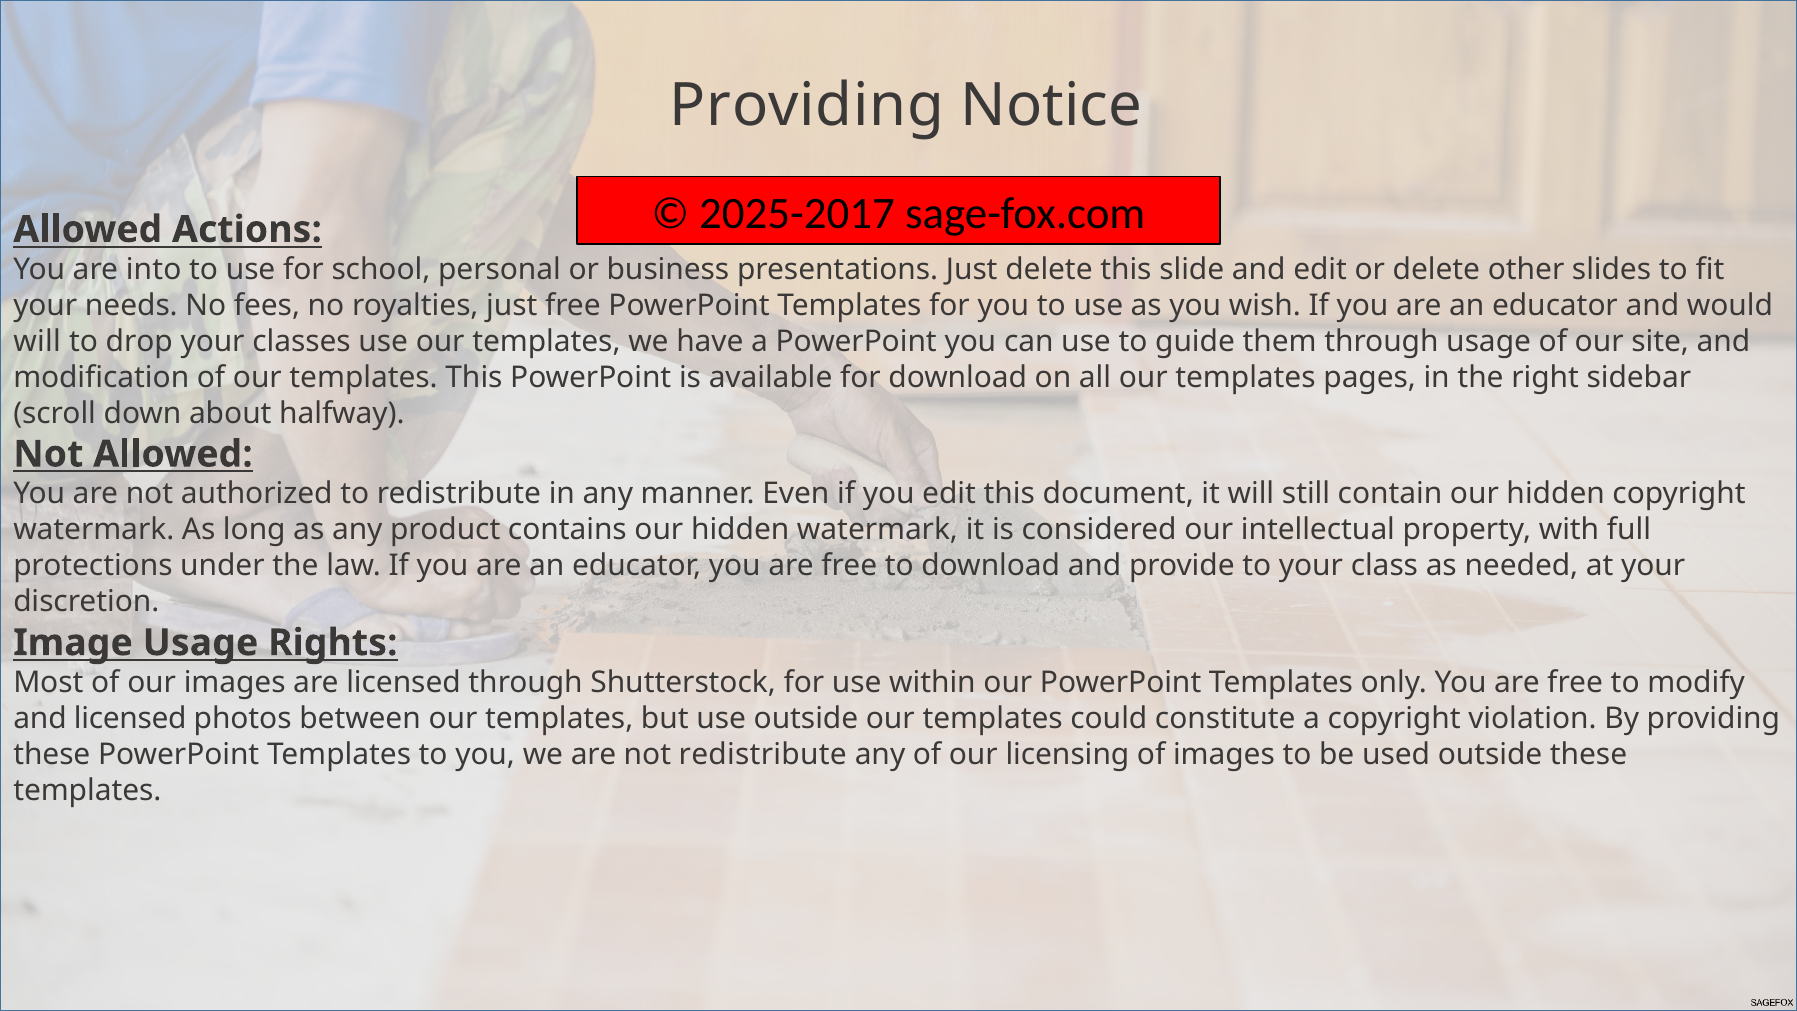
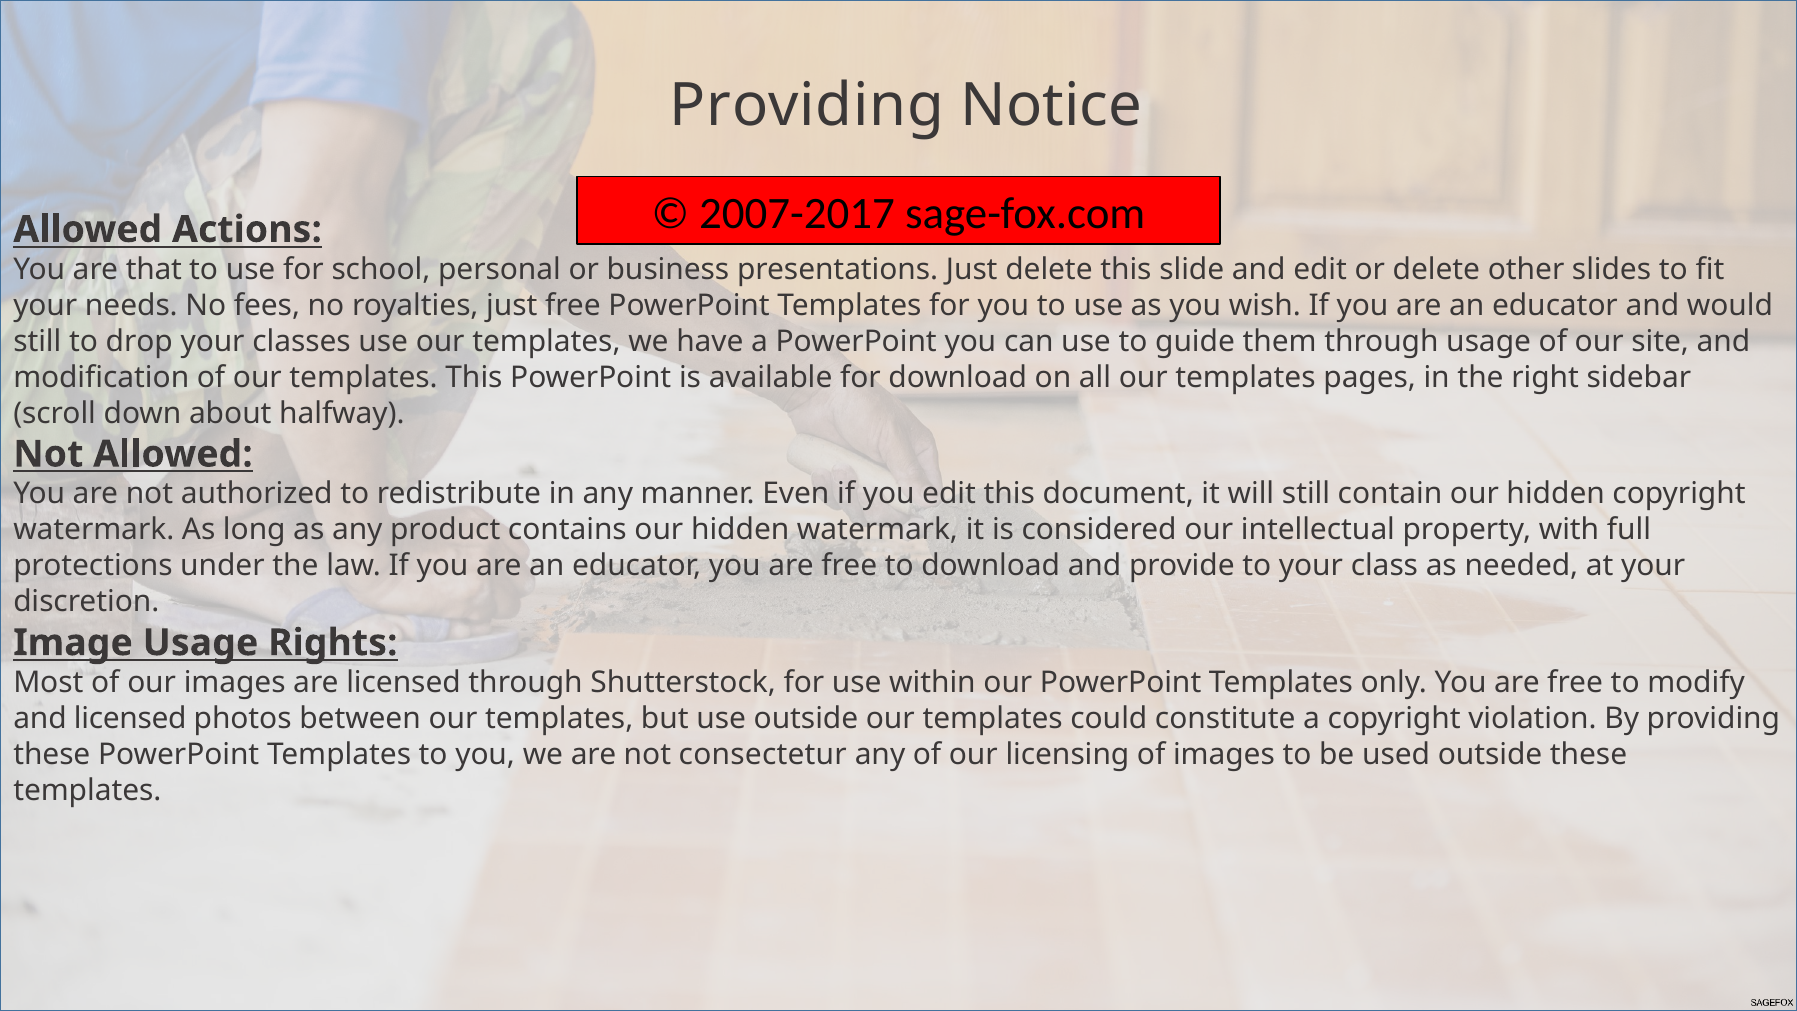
2025-2017: 2025-2017 -> 2007-2017
into: into -> that
will at (37, 341): will -> still
not redistribute: redistribute -> consectetur
